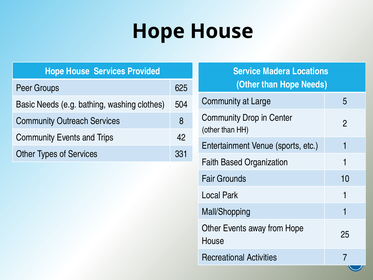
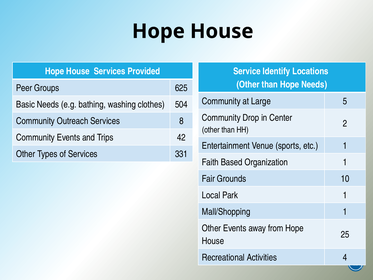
Madera: Madera -> Identify
7: 7 -> 4
